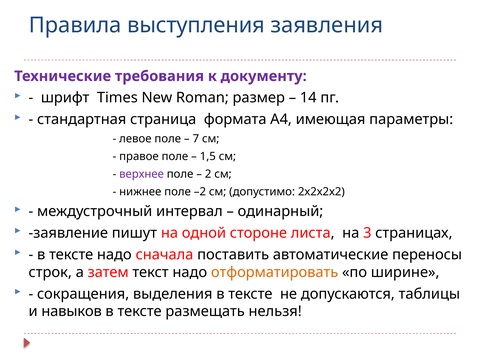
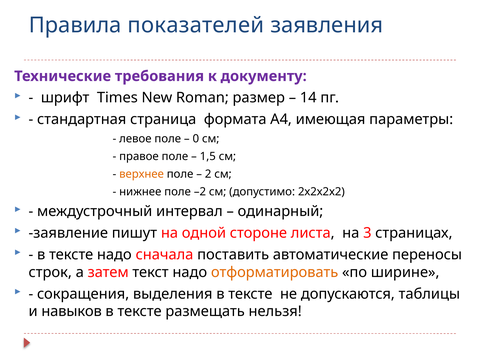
выступления: выступления -> показателей
7: 7 -> 0
верхнее colour: purple -> orange
